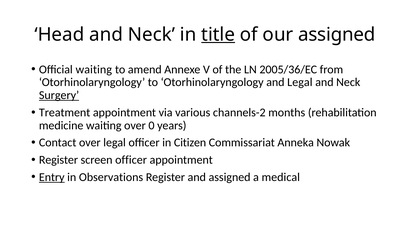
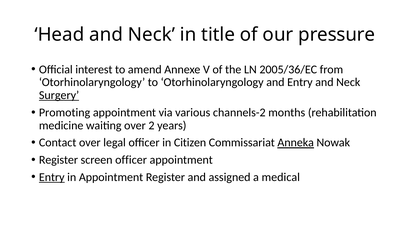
title underline: present -> none
our assigned: assigned -> pressure
Official waiting: waiting -> interest
and Legal: Legal -> Entry
Treatment: Treatment -> Promoting
0: 0 -> 2
Anneka underline: none -> present
in Observations: Observations -> Appointment
